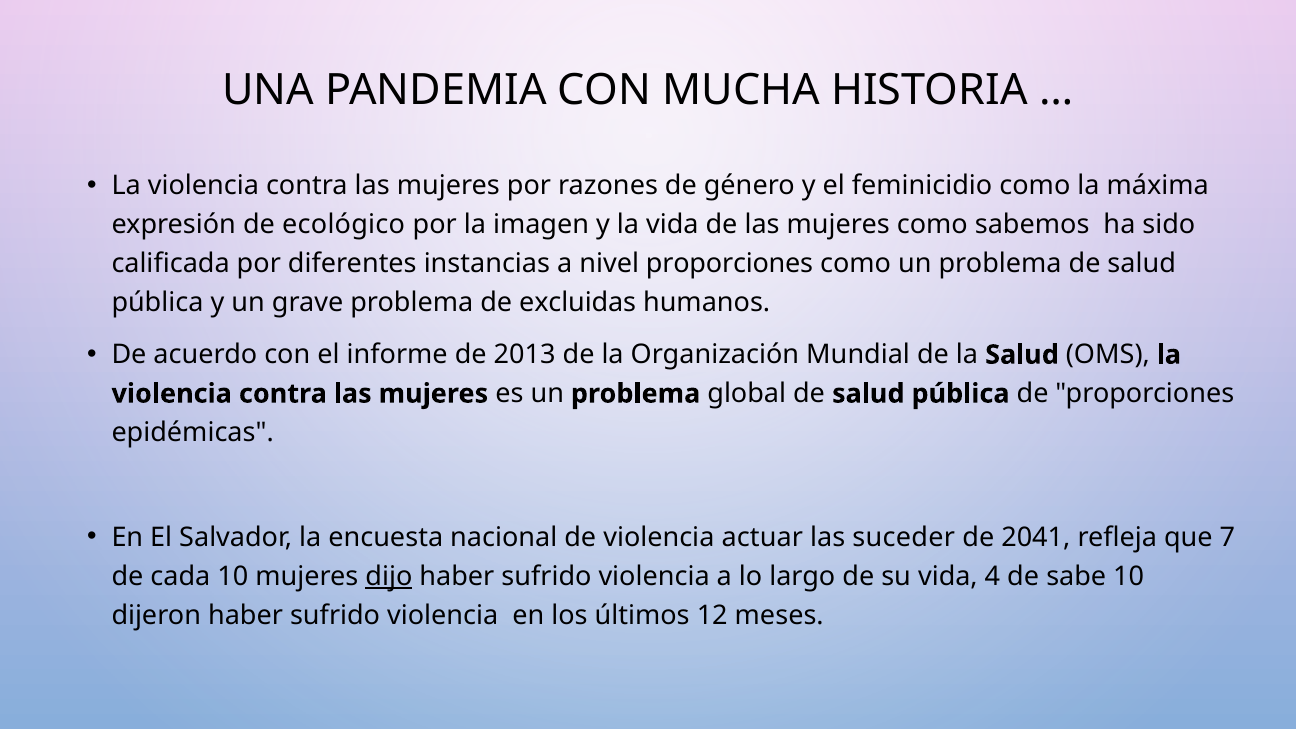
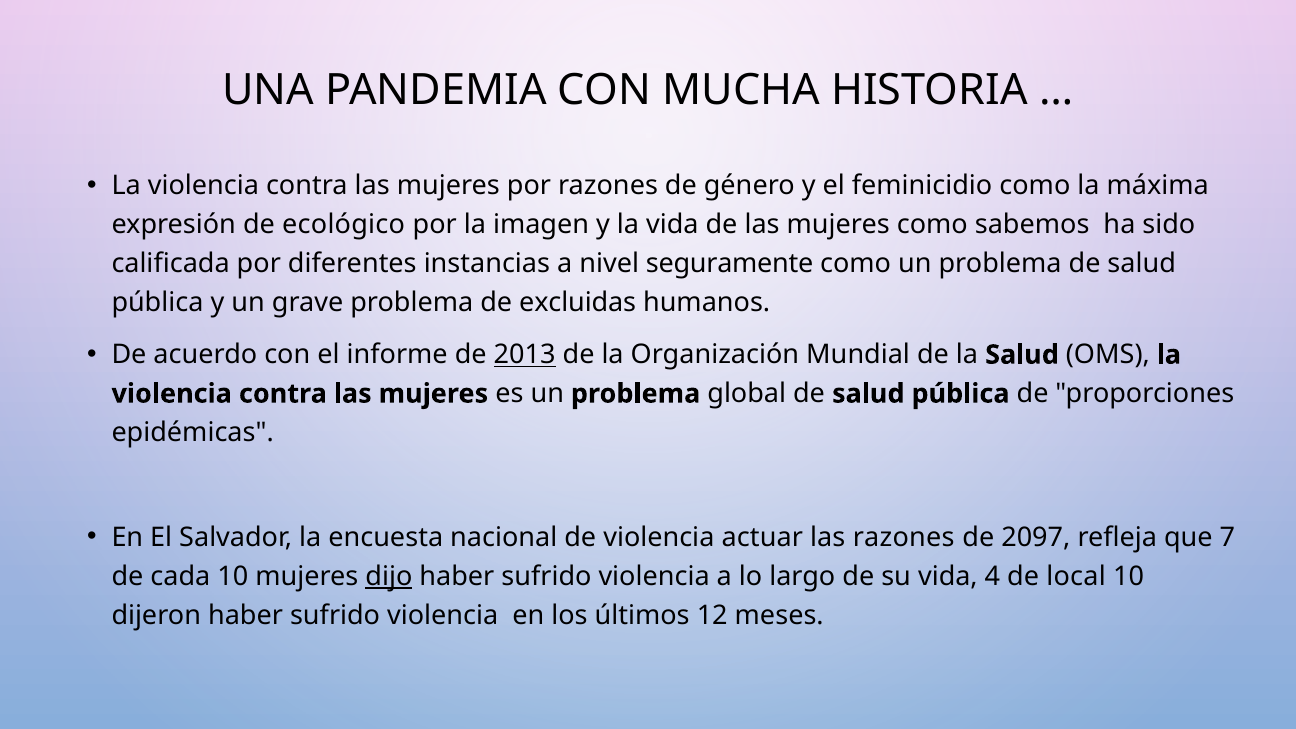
nivel proporciones: proporciones -> seguramente
2013 underline: none -> present
las suceder: suceder -> razones
2041: 2041 -> 2097
sabe: sabe -> local
